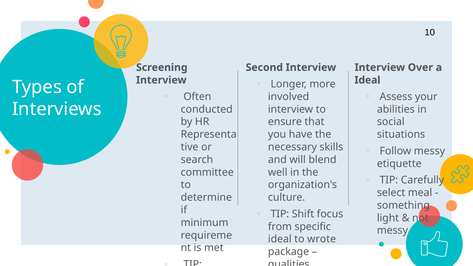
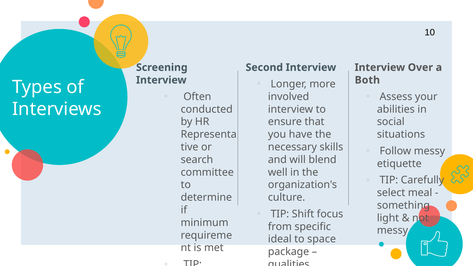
Ideal at (367, 80): Ideal -> Both
wrote: wrote -> space
